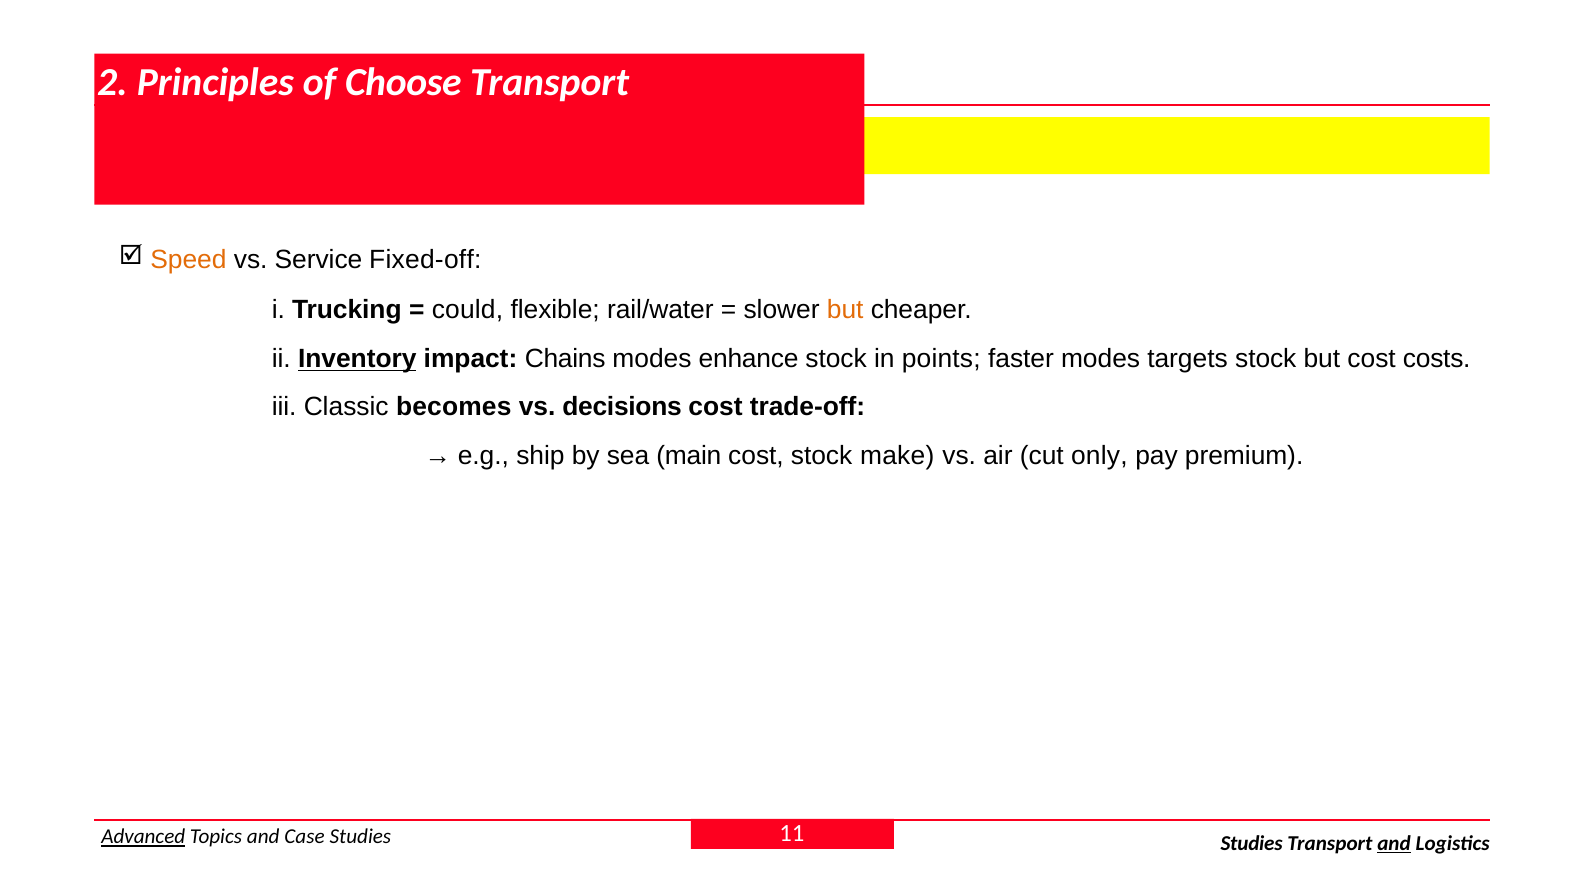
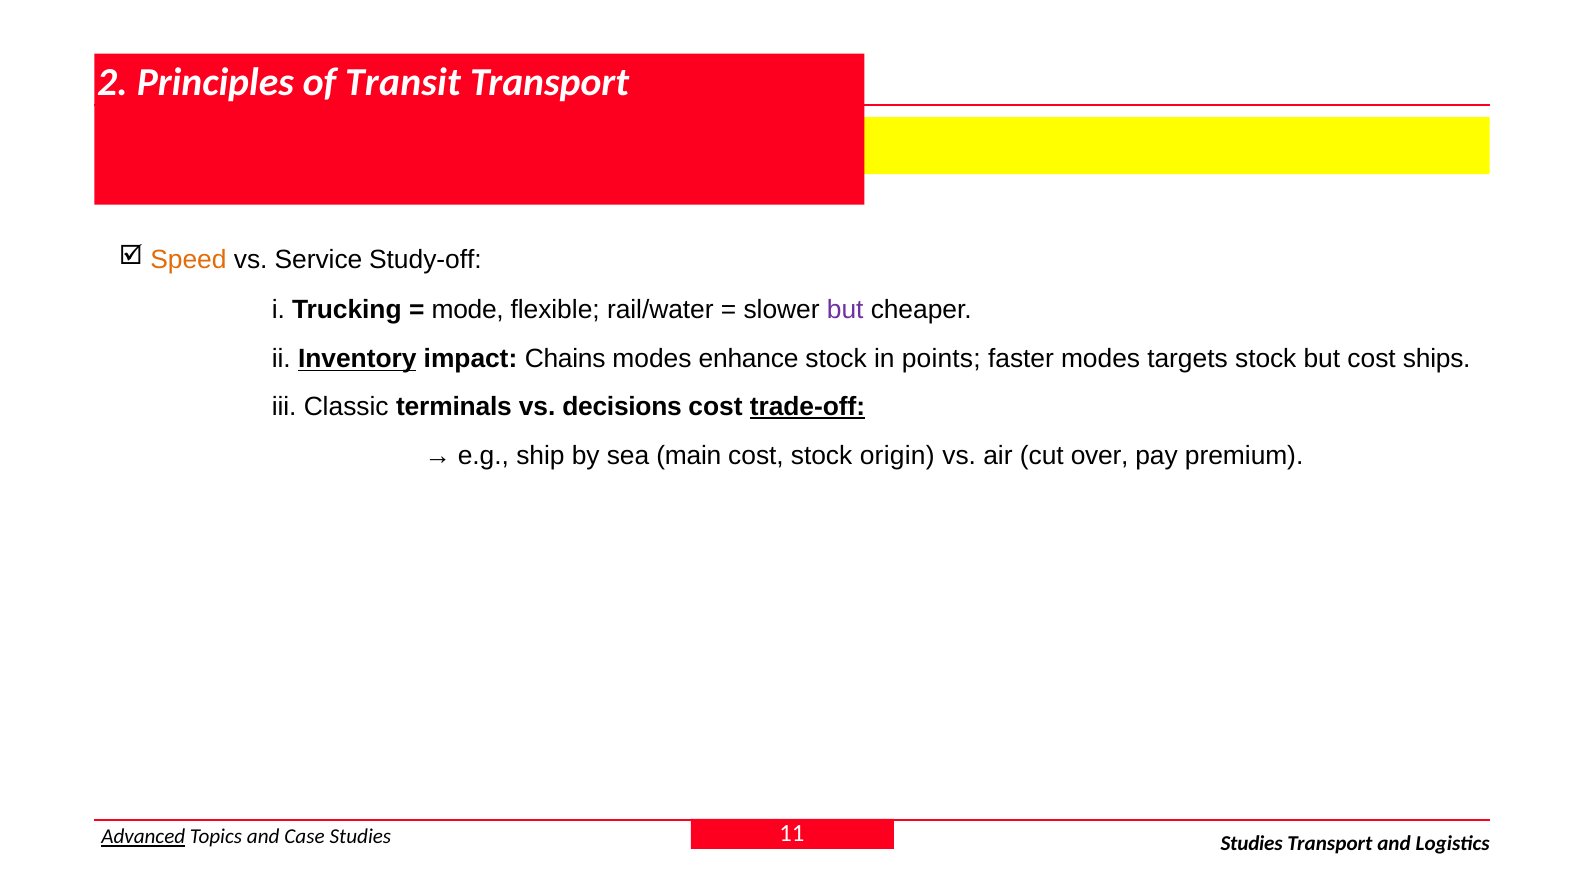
Choose: Choose -> Transit
Fixed-off: Fixed-off -> Study-off
could: could -> mode
but at (845, 309) colour: orange -> purple
costs: costs -> ships
becomes: becomes -> terminals
trade-off underline: none -> present
make: make -> origin
only: only -> over
and at (1394, 844) underline: present -> none
